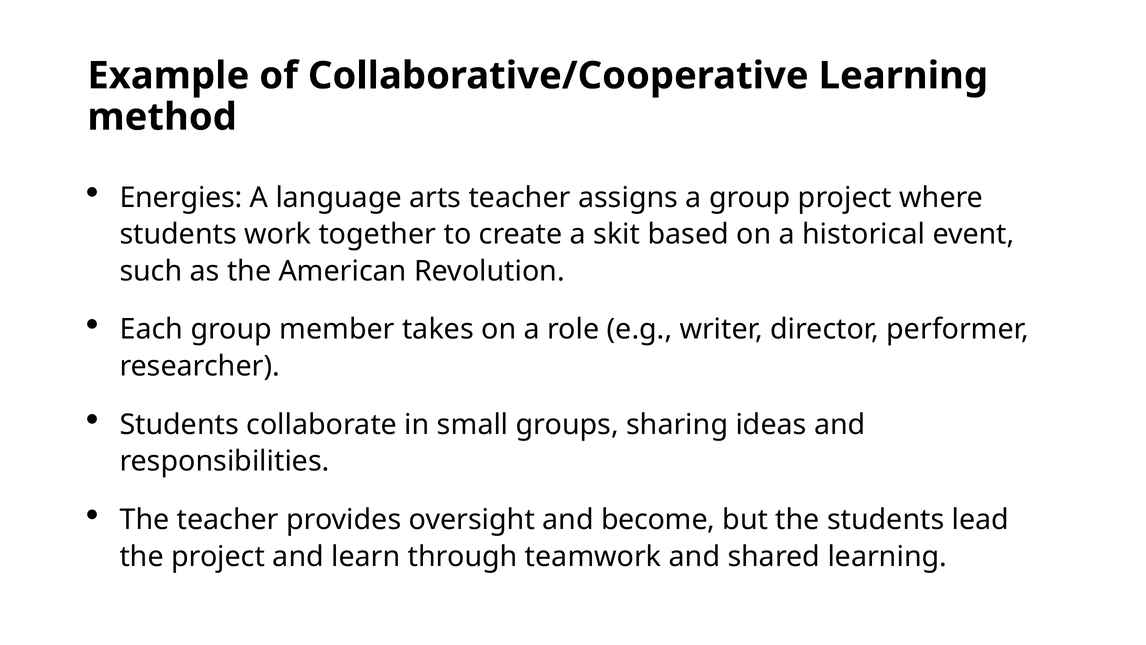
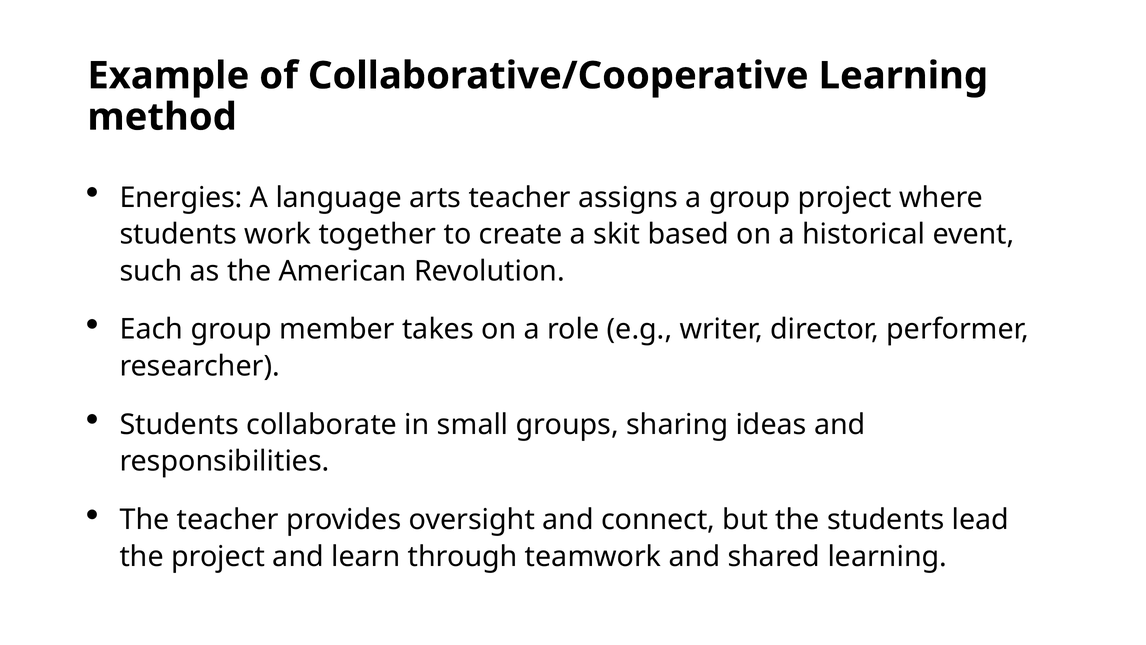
become: become -> connect
